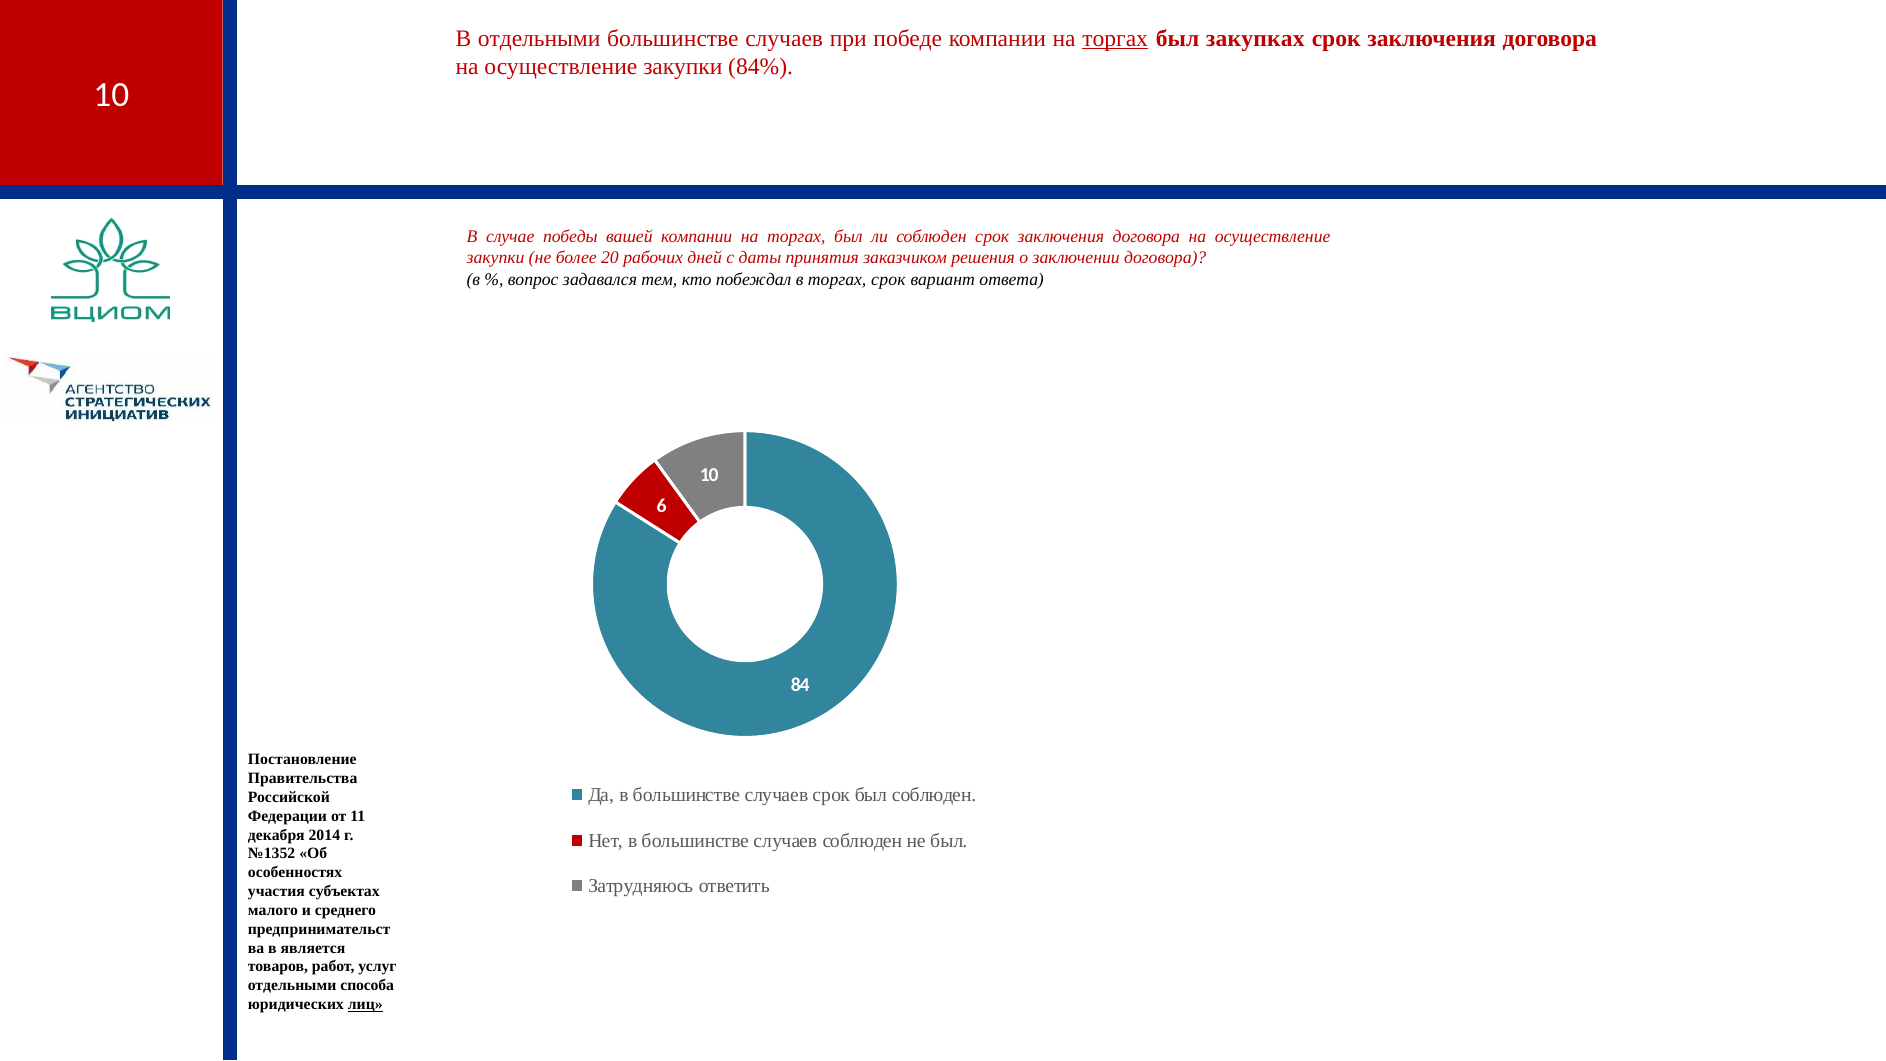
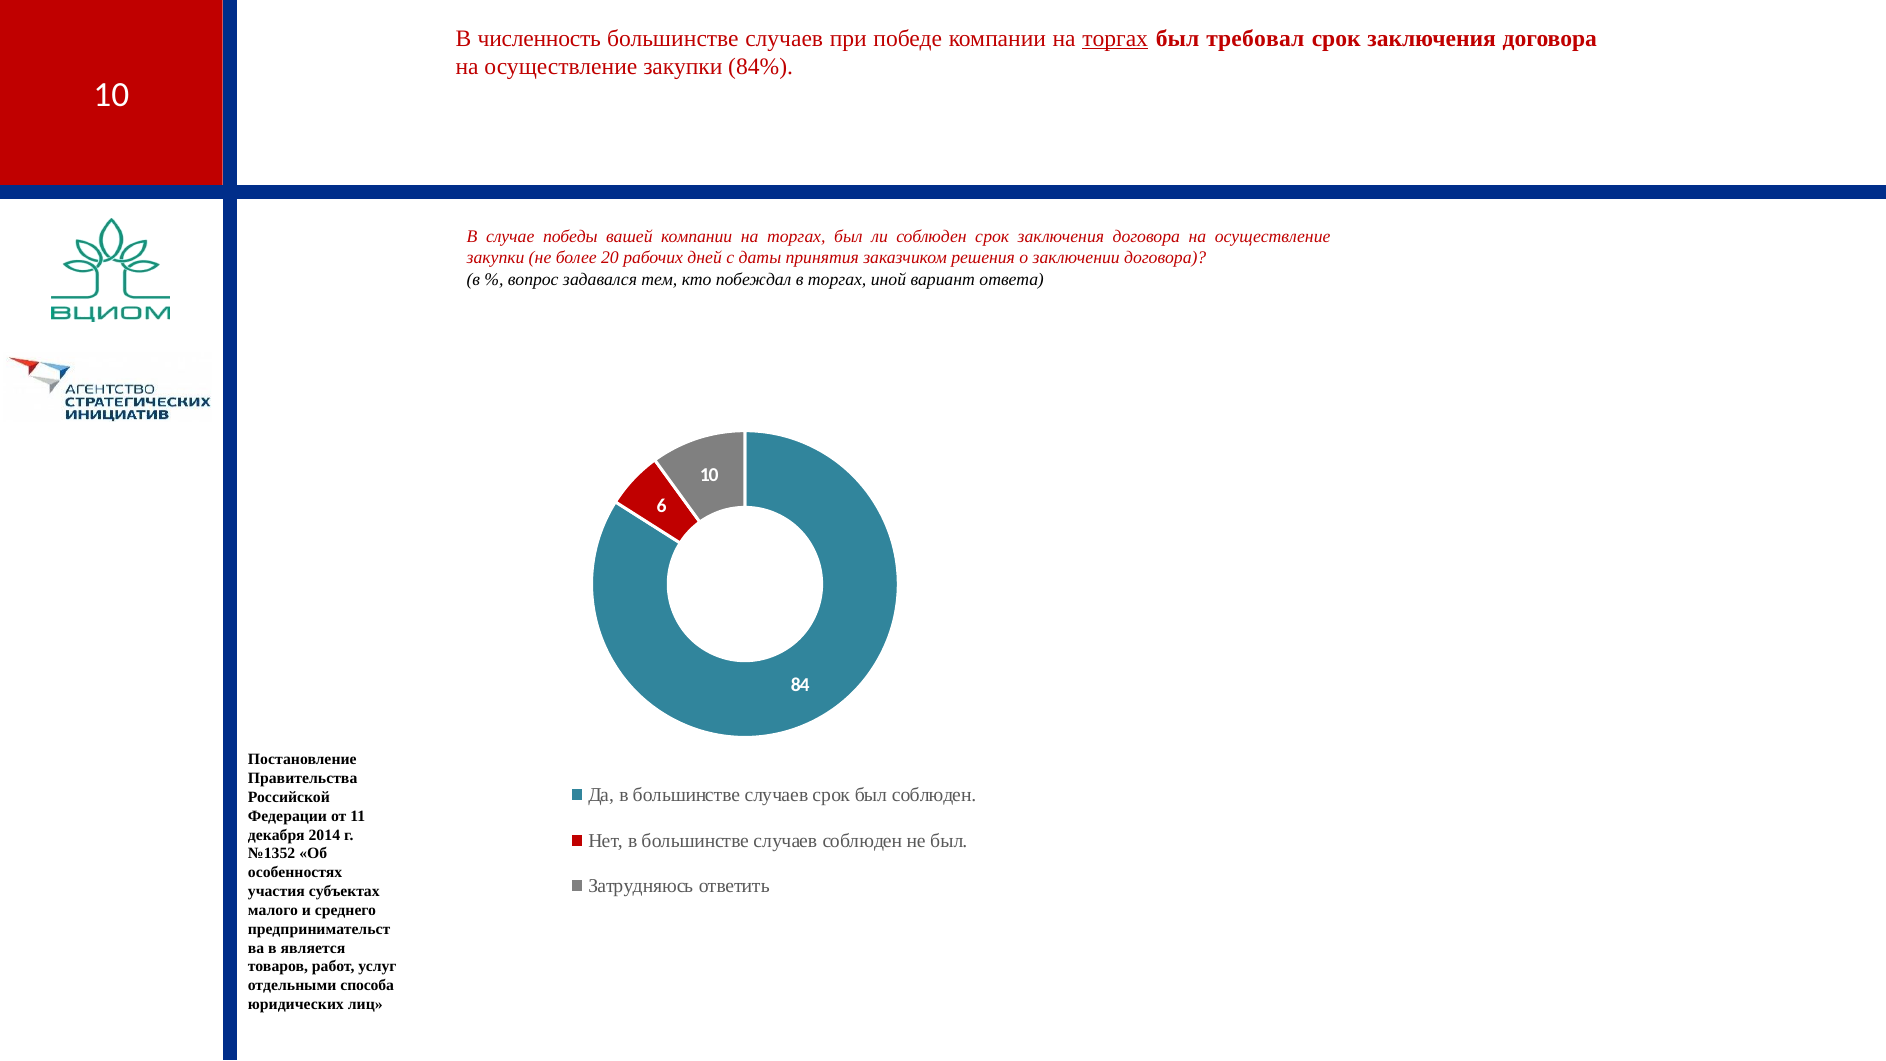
В отдельными: отдельными -> численность
закупках: закупках -> требовал
торгах срок: срок -> иной
лиц underline: present -> none
